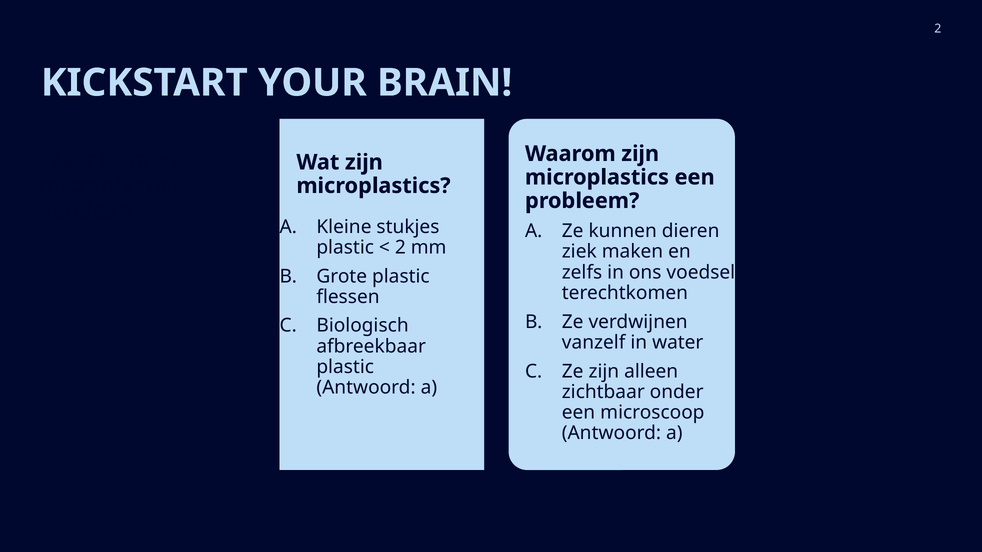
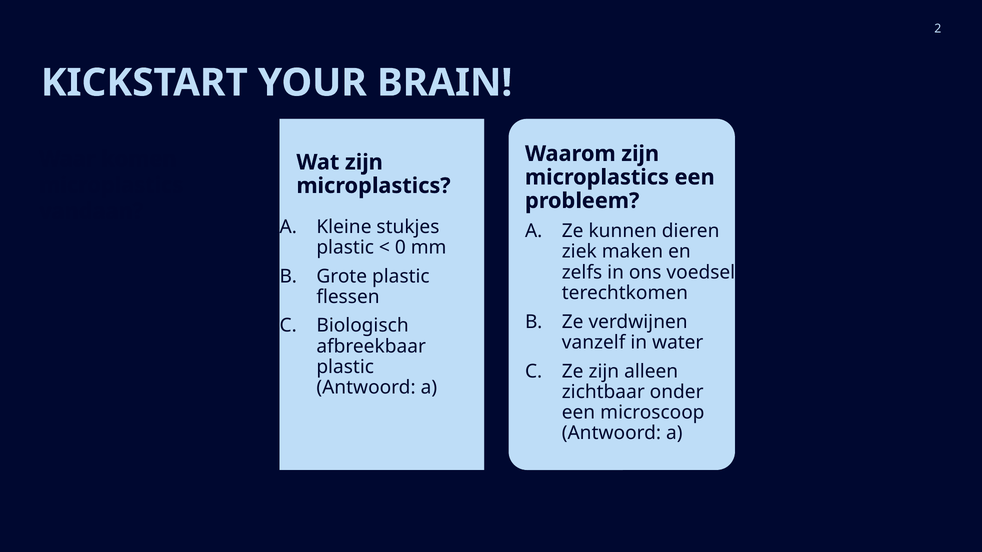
2 at (400, 248): 2 -> 0
